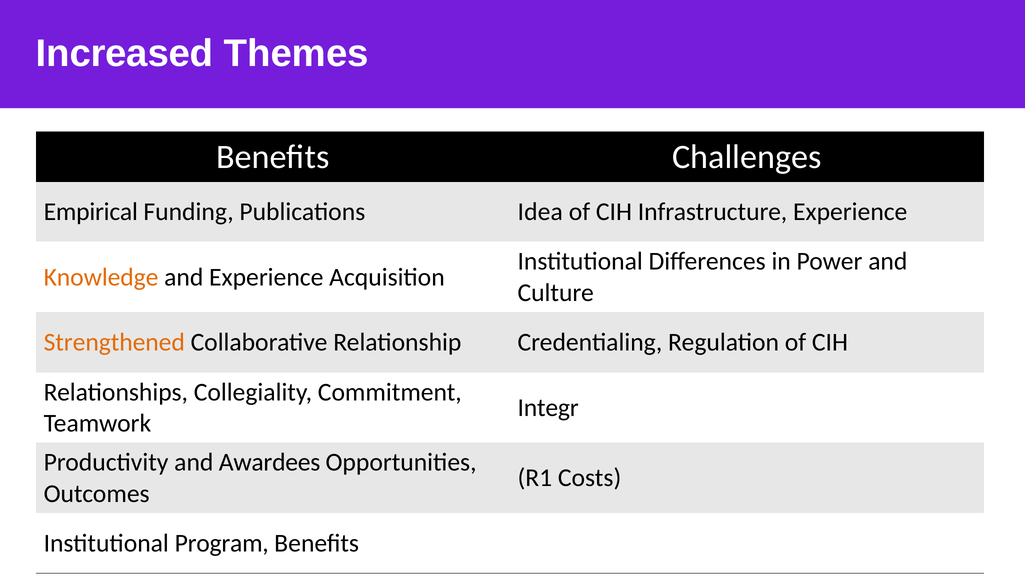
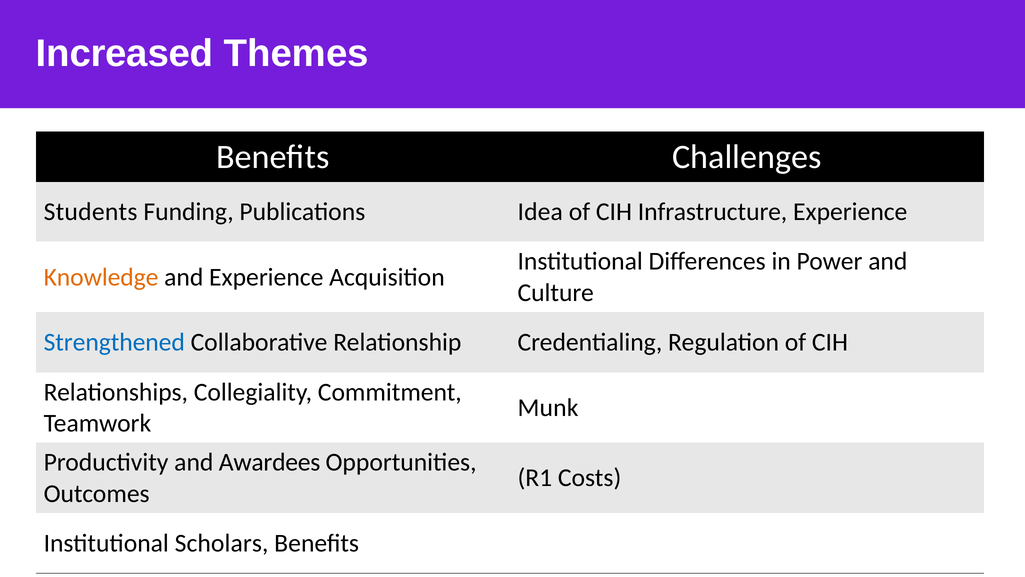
Empirical: Empirical -> Students
Strengthened colour: orange -> blue
Integr: Integr -> Munk
Program: Program -> Scholars
